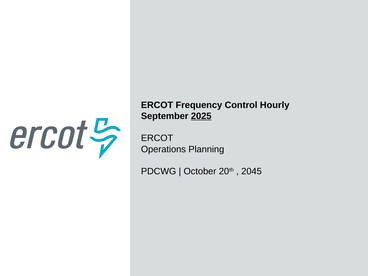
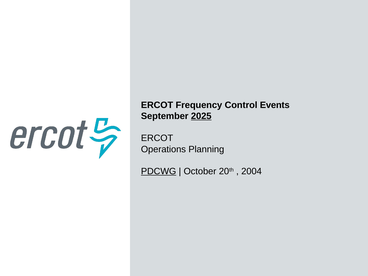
Hourly: Hourly -> Events
PDCWG underline: none -> present
2045: 2045 -> 2004
